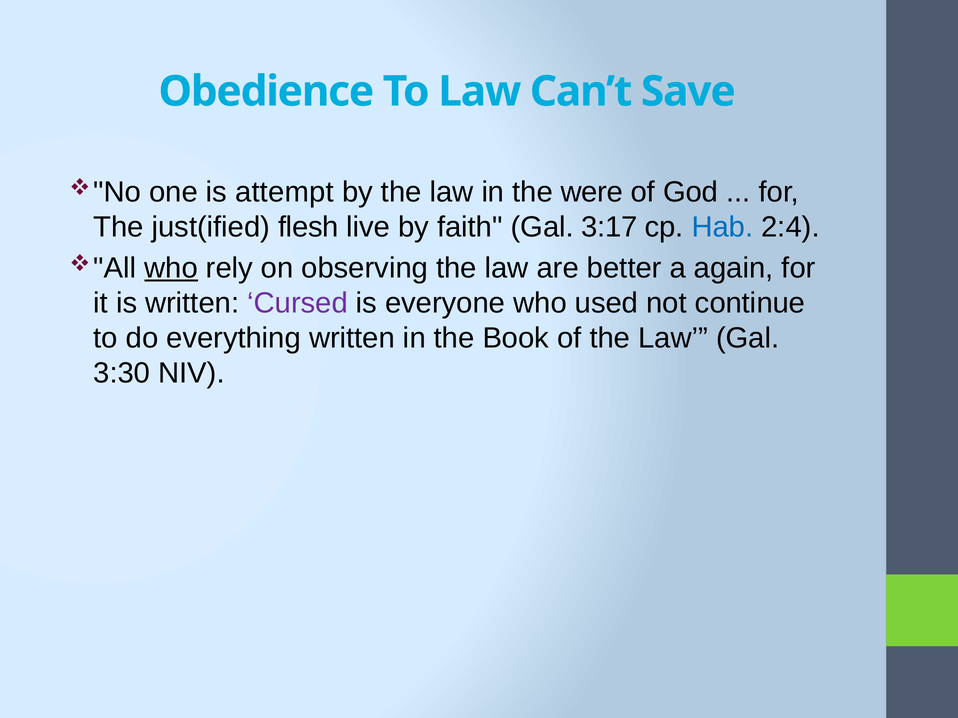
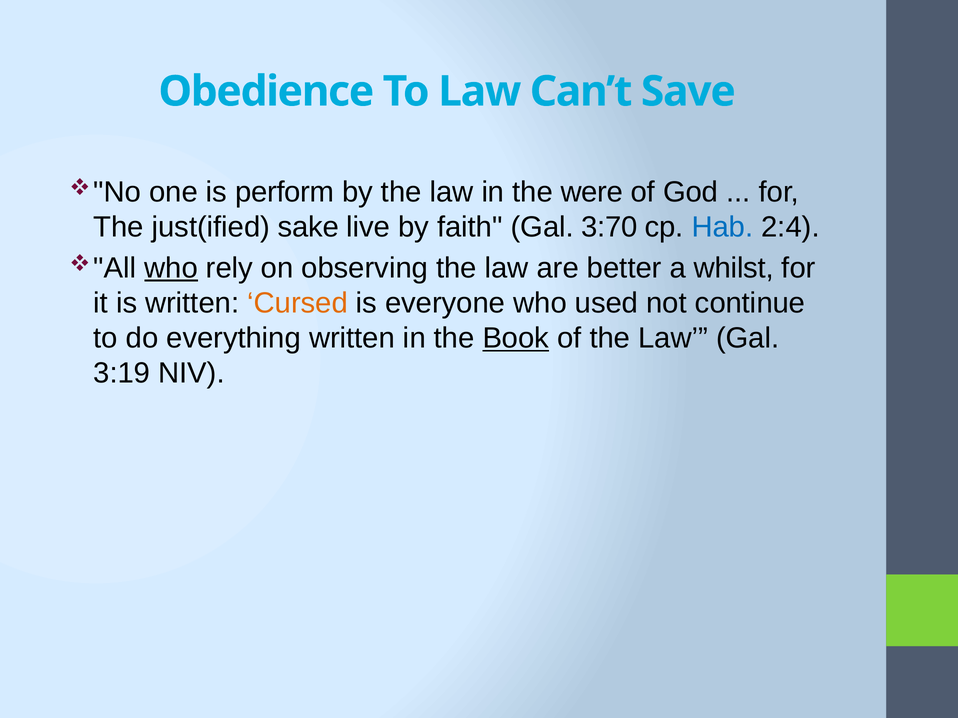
attempt: attempt -> perform
flesh: flesh -> sake
3:17: 3:17 -> 3:70
again: again -> whilst
Cursed colour: purple -> orange
Book underline: none -> present
3:30: 3:30 -> 3:19
